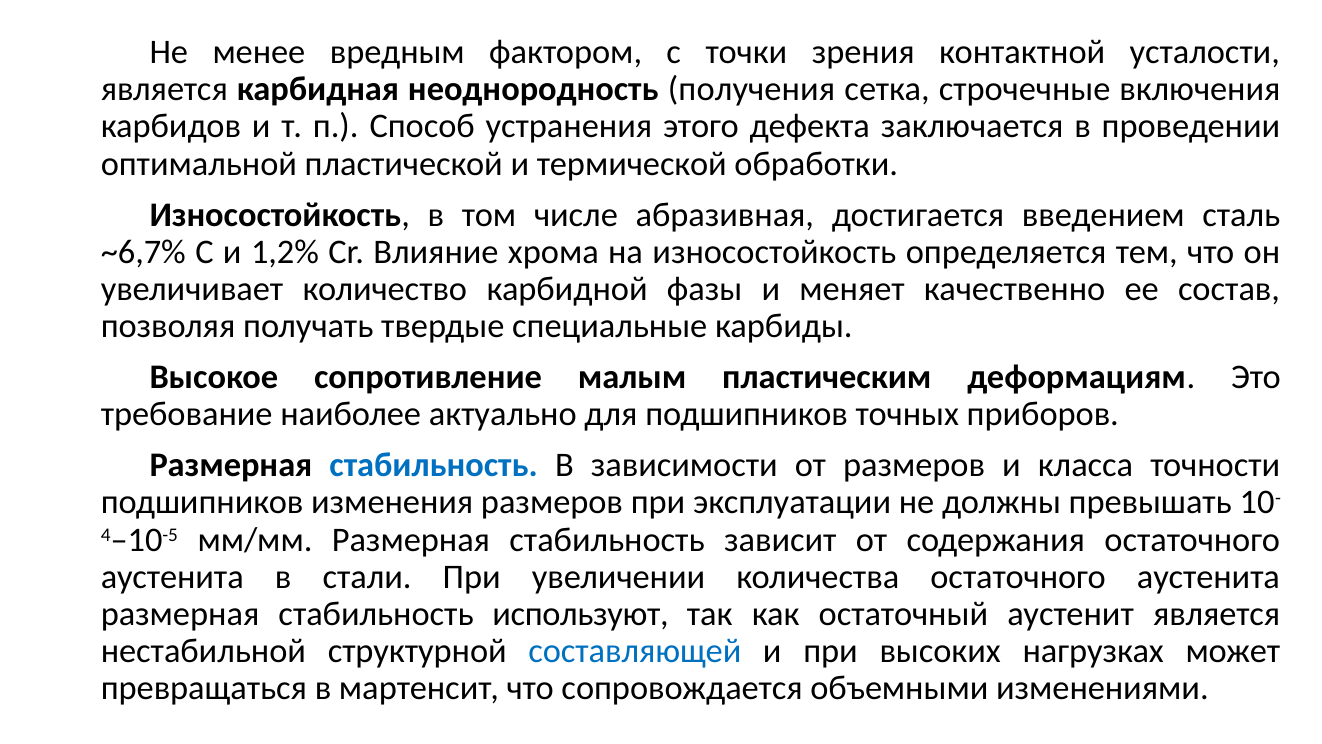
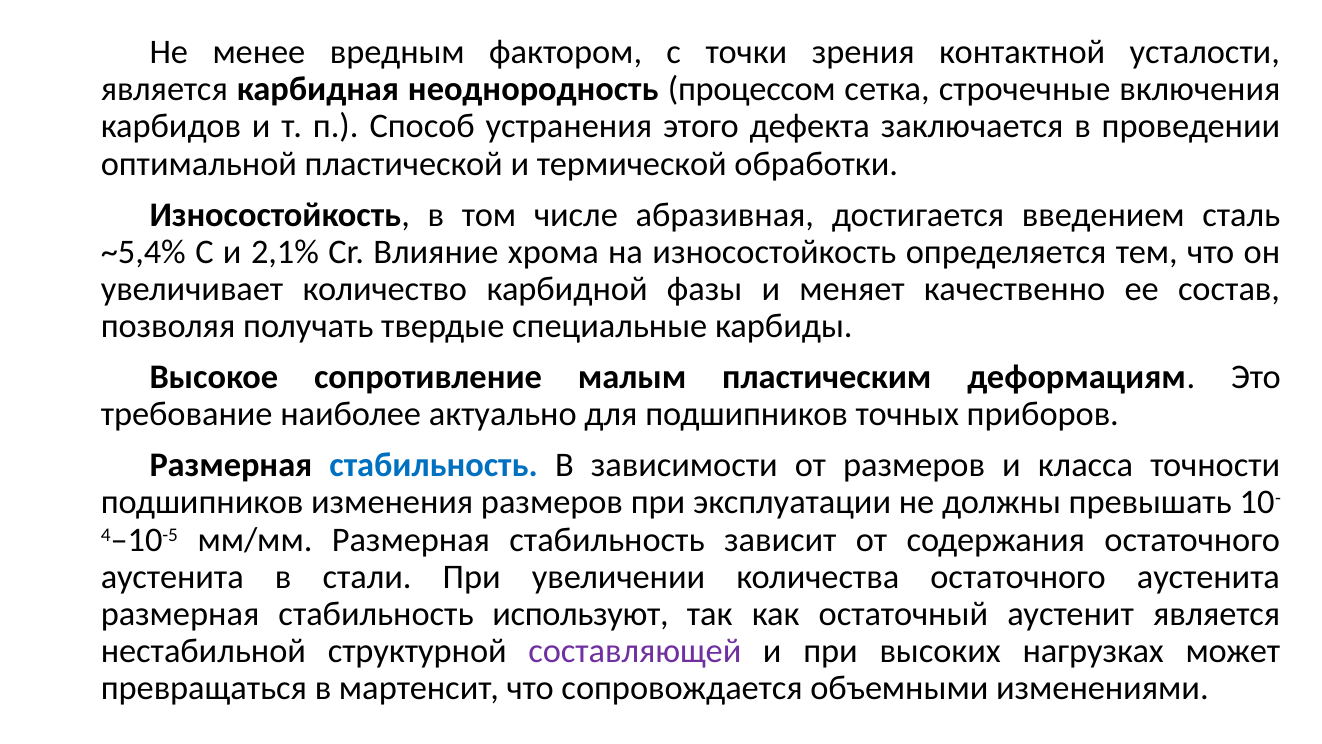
получения: получения -> процессом
~6,7%: ~6,7% -> ~5,4%
1,2%: 1,2% -> 2,1%
составляющей colour: blue -> purple
